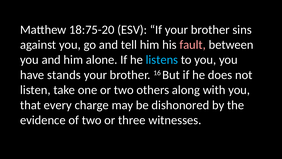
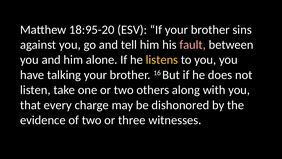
18:75-20: 18:75-20 -> 18:95-20
listens colour: light blue -> yellow
stands: stands -> talking
